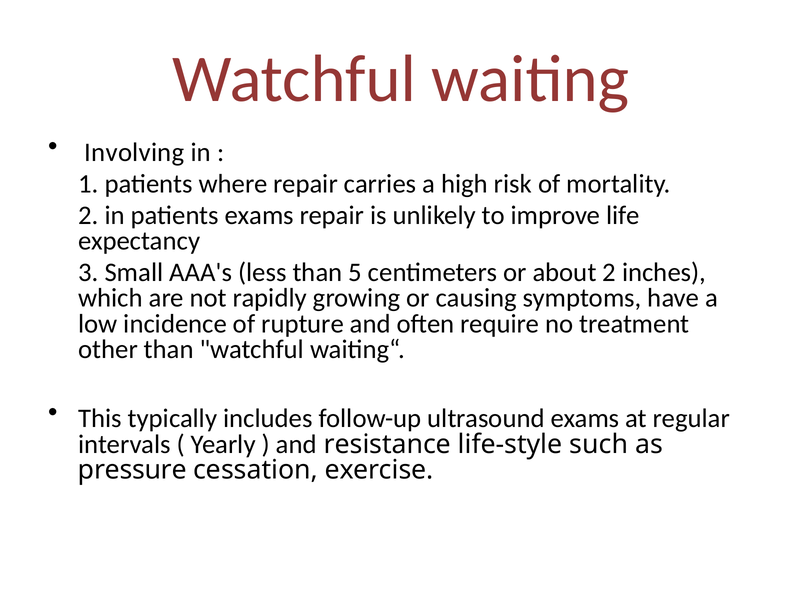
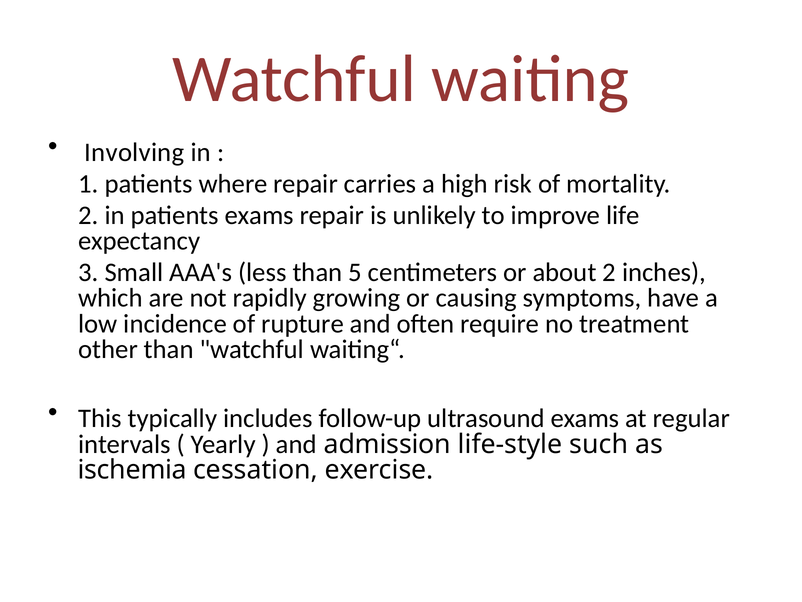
resistance: resistance -> admission
pressure: pressure -> ischemia
